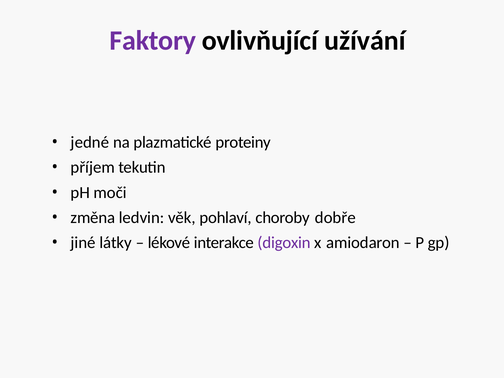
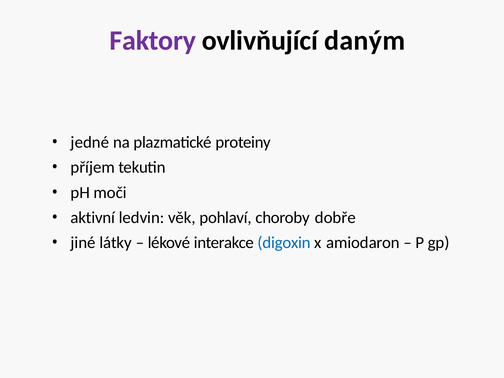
užívání: užívání -> daným
změna: změna -> aktivní
digoxin colour: purple -> blue
